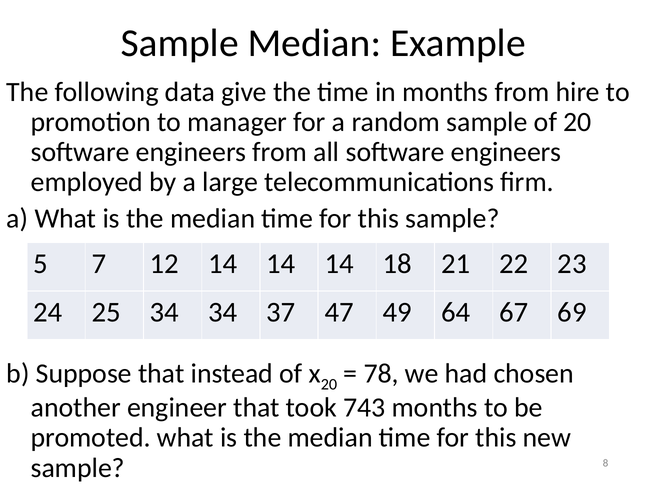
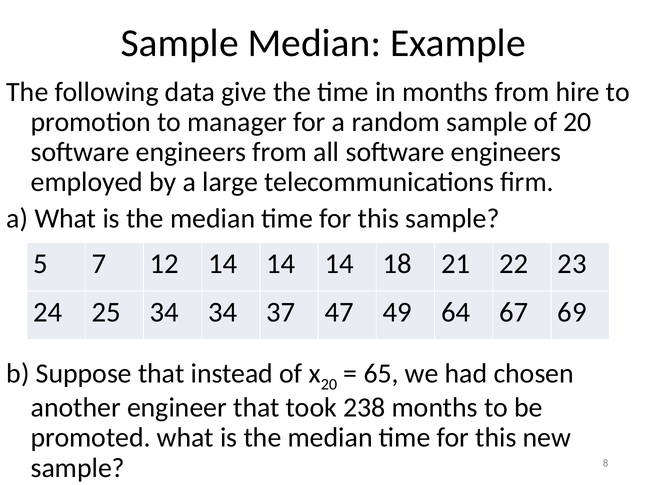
78: 78 -> 65
743: 743 -> 238
